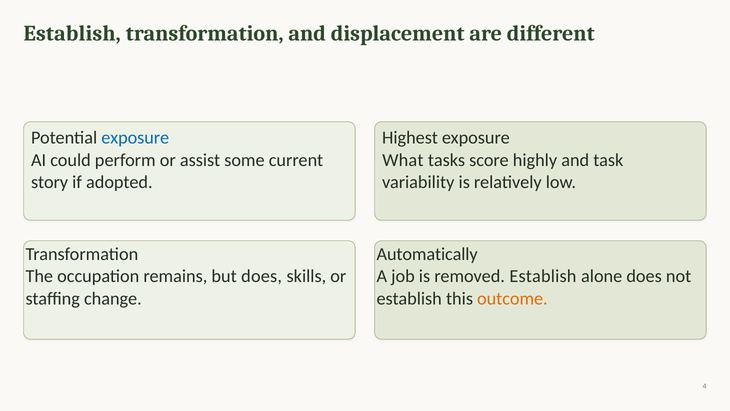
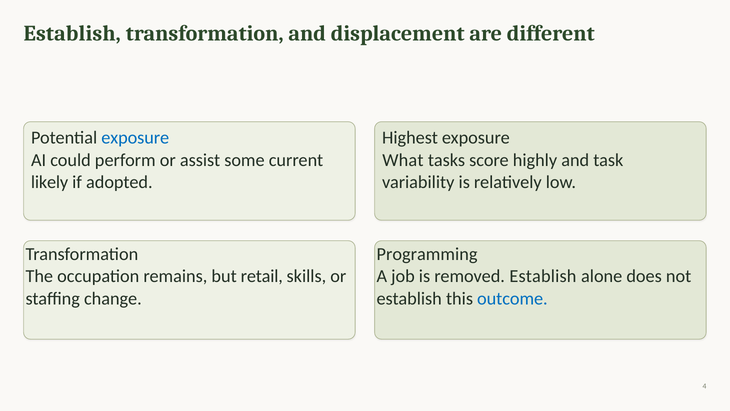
story: story -> likely
Automatically: Automatically -> Programming
but does: does -> retail
outcome colour: orange -> blue
